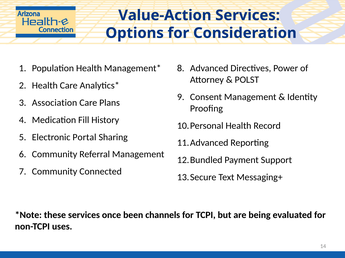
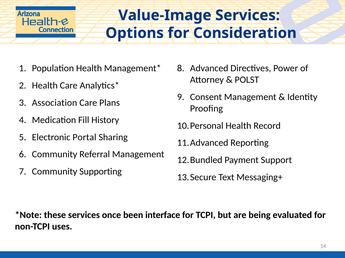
Value-Action: Value-Action -> Value-Image
Connected: Connected -> Supporting
channels: channels -> interface
